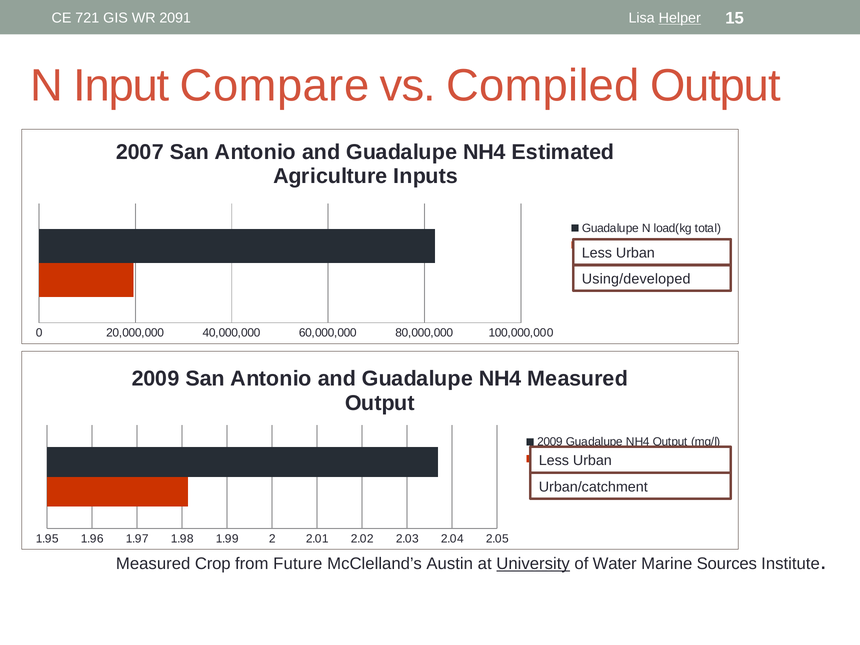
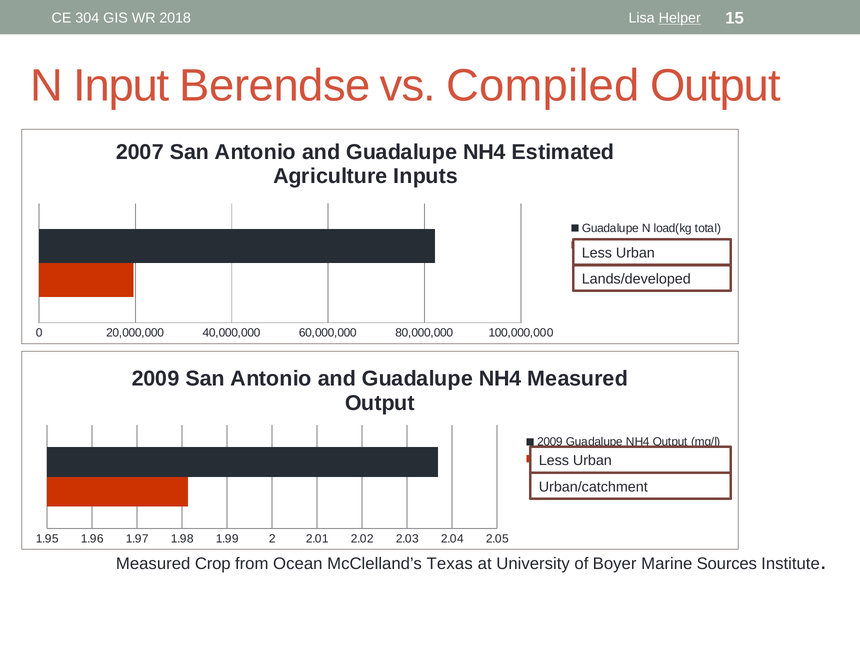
721: 721 -> 304
2091: 2091 -> 2018
Compare: Compare -> Berendse
Using/developed: Using/developed -> Lands/developed
Future: Future -> Ocean
Austin: Austin -> Texas
University underline: present -> none
Water: Water -> Boyer
